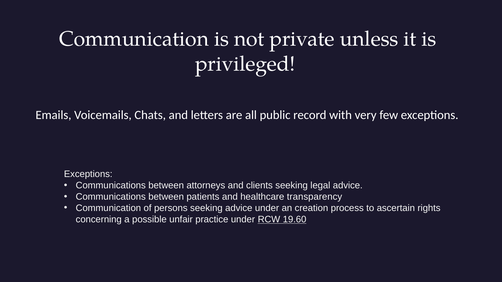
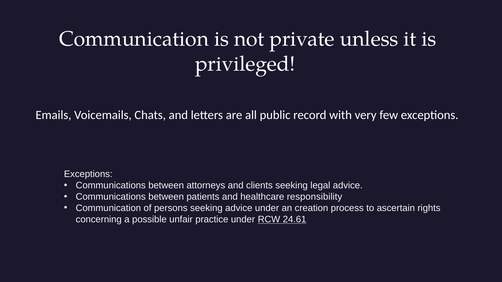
transparency: transparency -> responsibility
19.60: 19.60 -> 24.61
